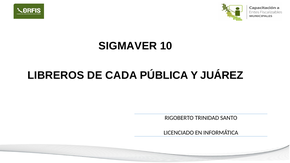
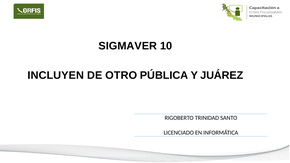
LIBREROS: LIBREROS -> INCLUYEN
CADA: CADA -> OTRO
